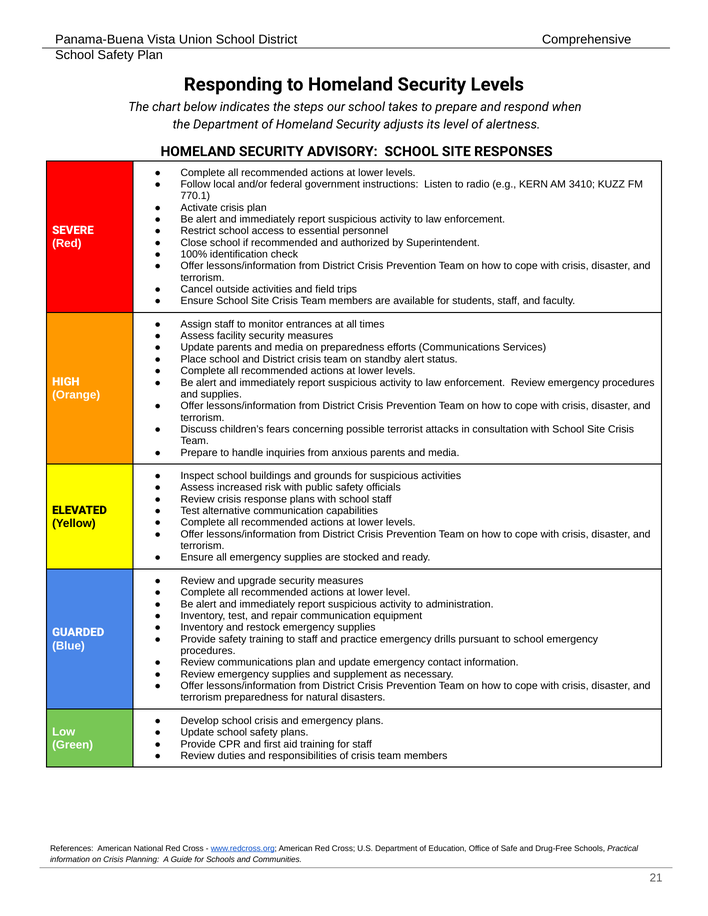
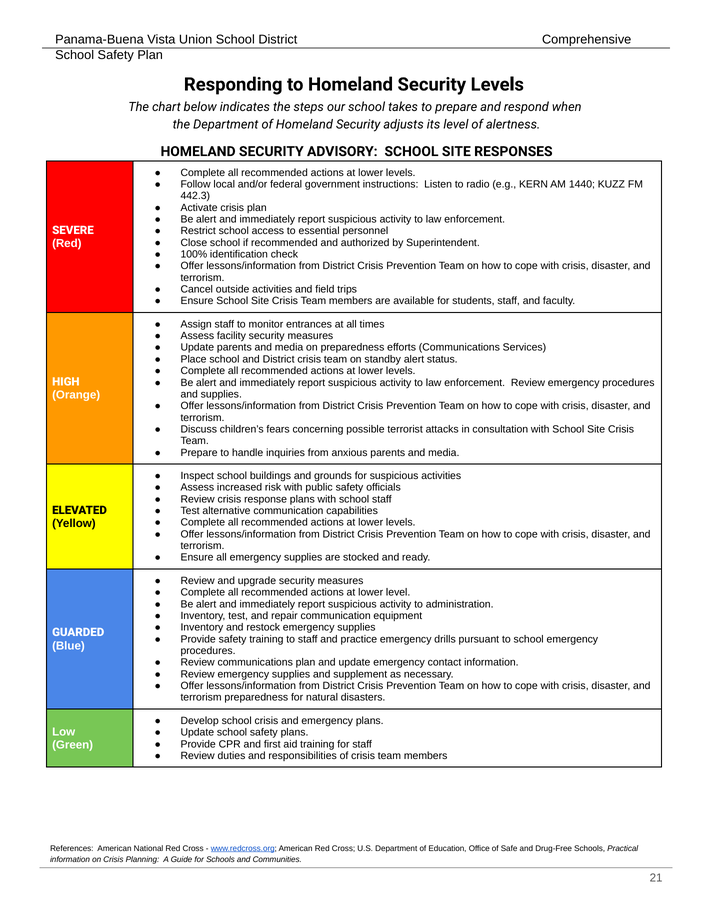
3410: 3410 -> 1440
770.1: 770.1 -> 442.3
